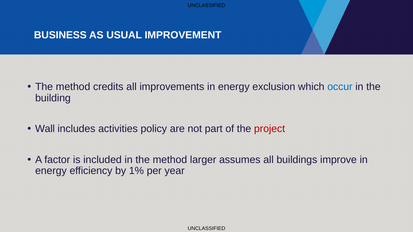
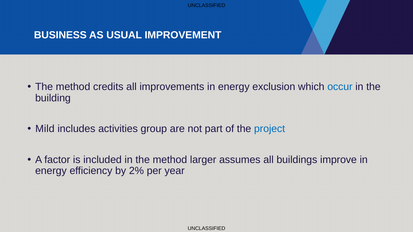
Wall: Wall -> Mild
policy: policy -> group
project colour: red -> blue
1%: 1% -> 2%
